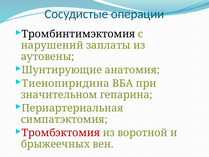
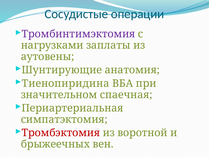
Тромбинтимэктомия colour: black -> purple
нарушений: нарушений -> нагрузками
гепарина: гепарина -> спаечная
